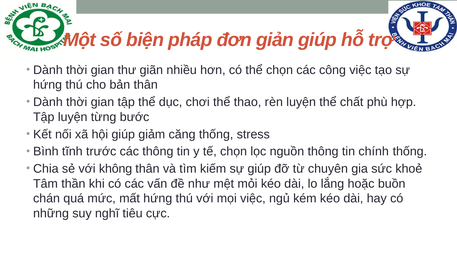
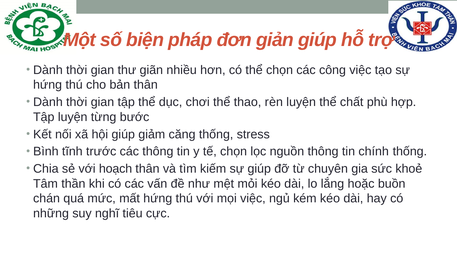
không: không -> hoạch
